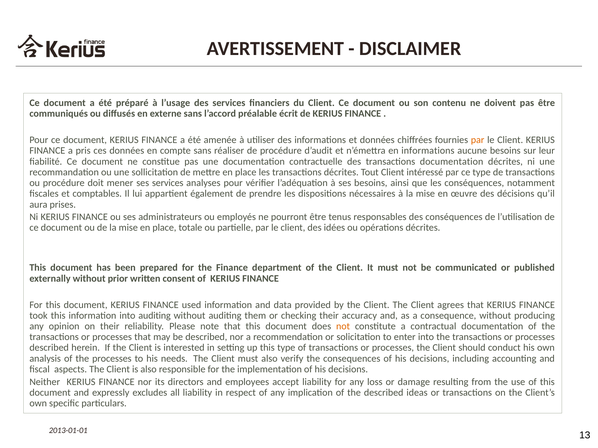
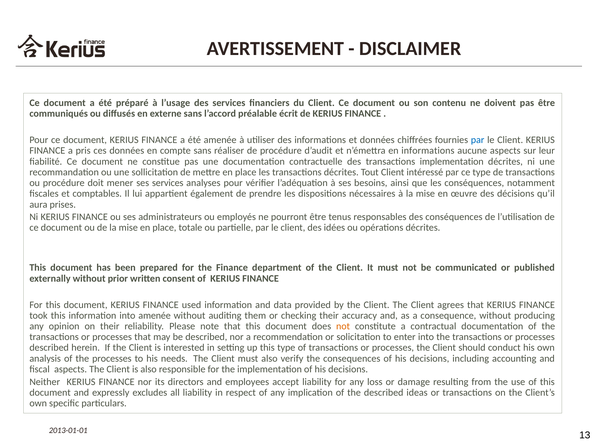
par at (478, 140) colour: orange -> blue
aucune besoins: besoins -> aspects
transactions documentation: documentation -> implementation
into auditing: auditing -> amenée
